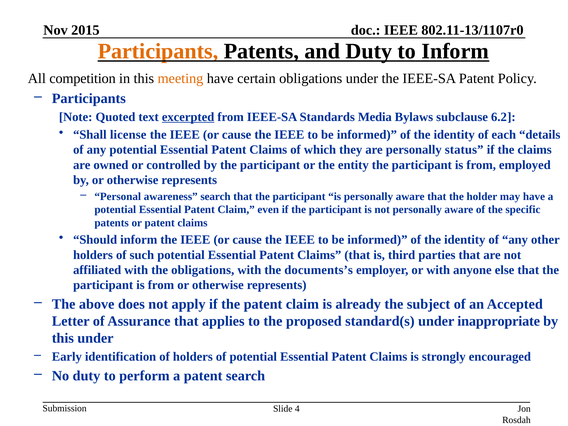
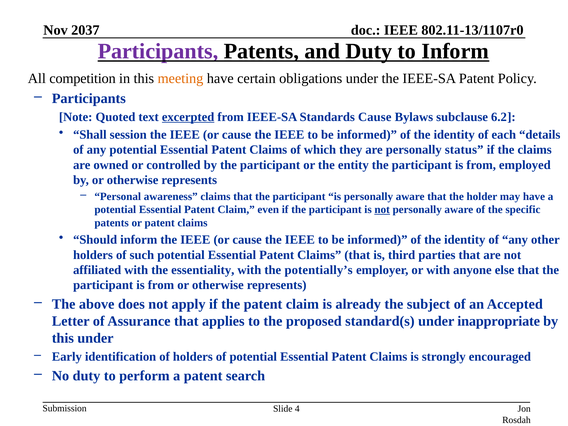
2015: 2015 -> 2037
Participants at (158, 51) colour: orange -> purple
Standards Media: Media -> Cause
license: license -> session
awareness search: search -> claims
not at (382, 210) underline: none -> present
the obligations: obligations -> essentiality
documents’s: documents’s -> potentially’s
